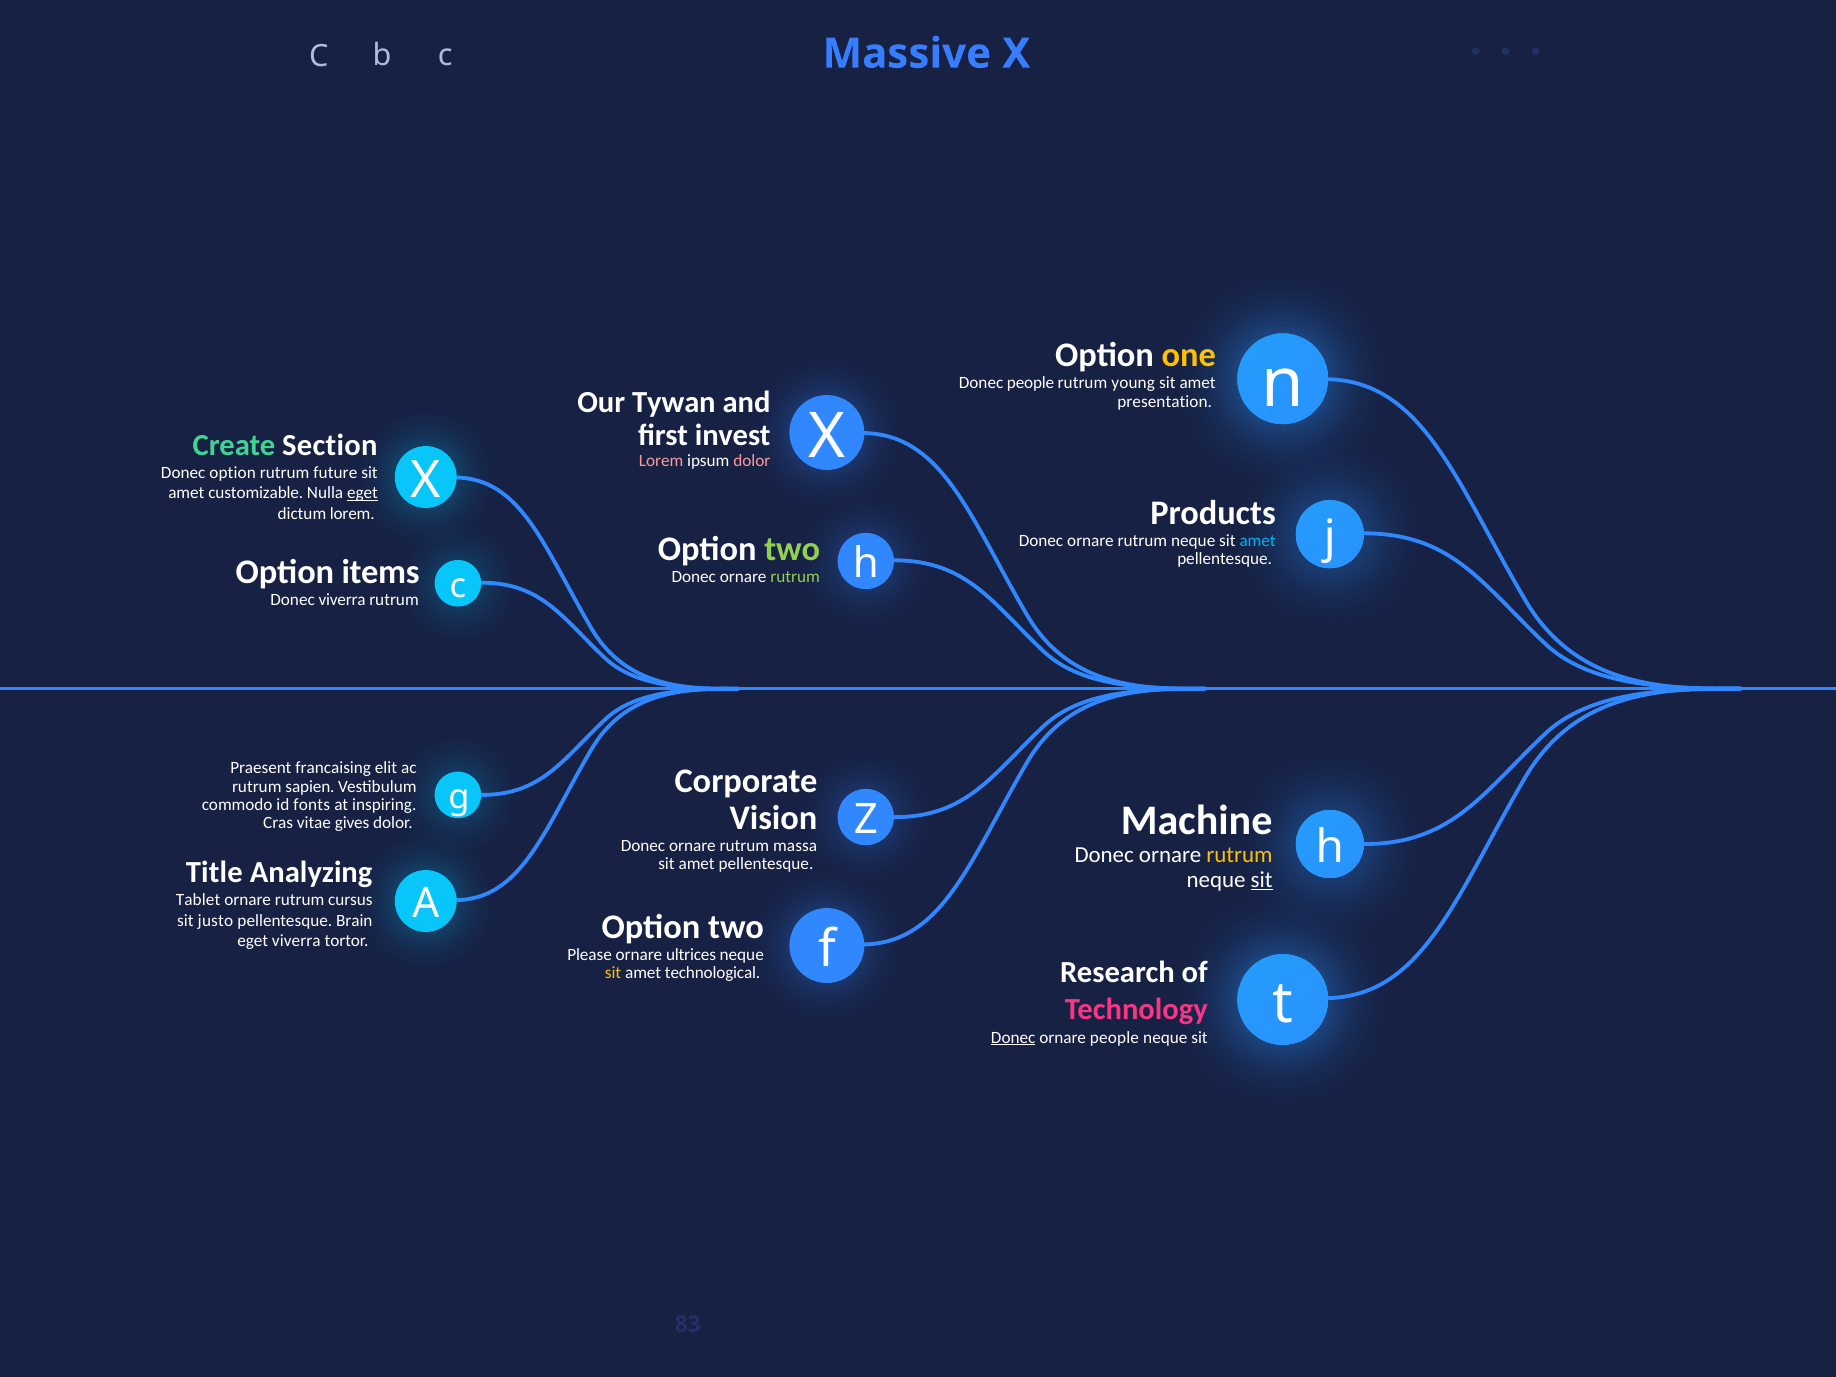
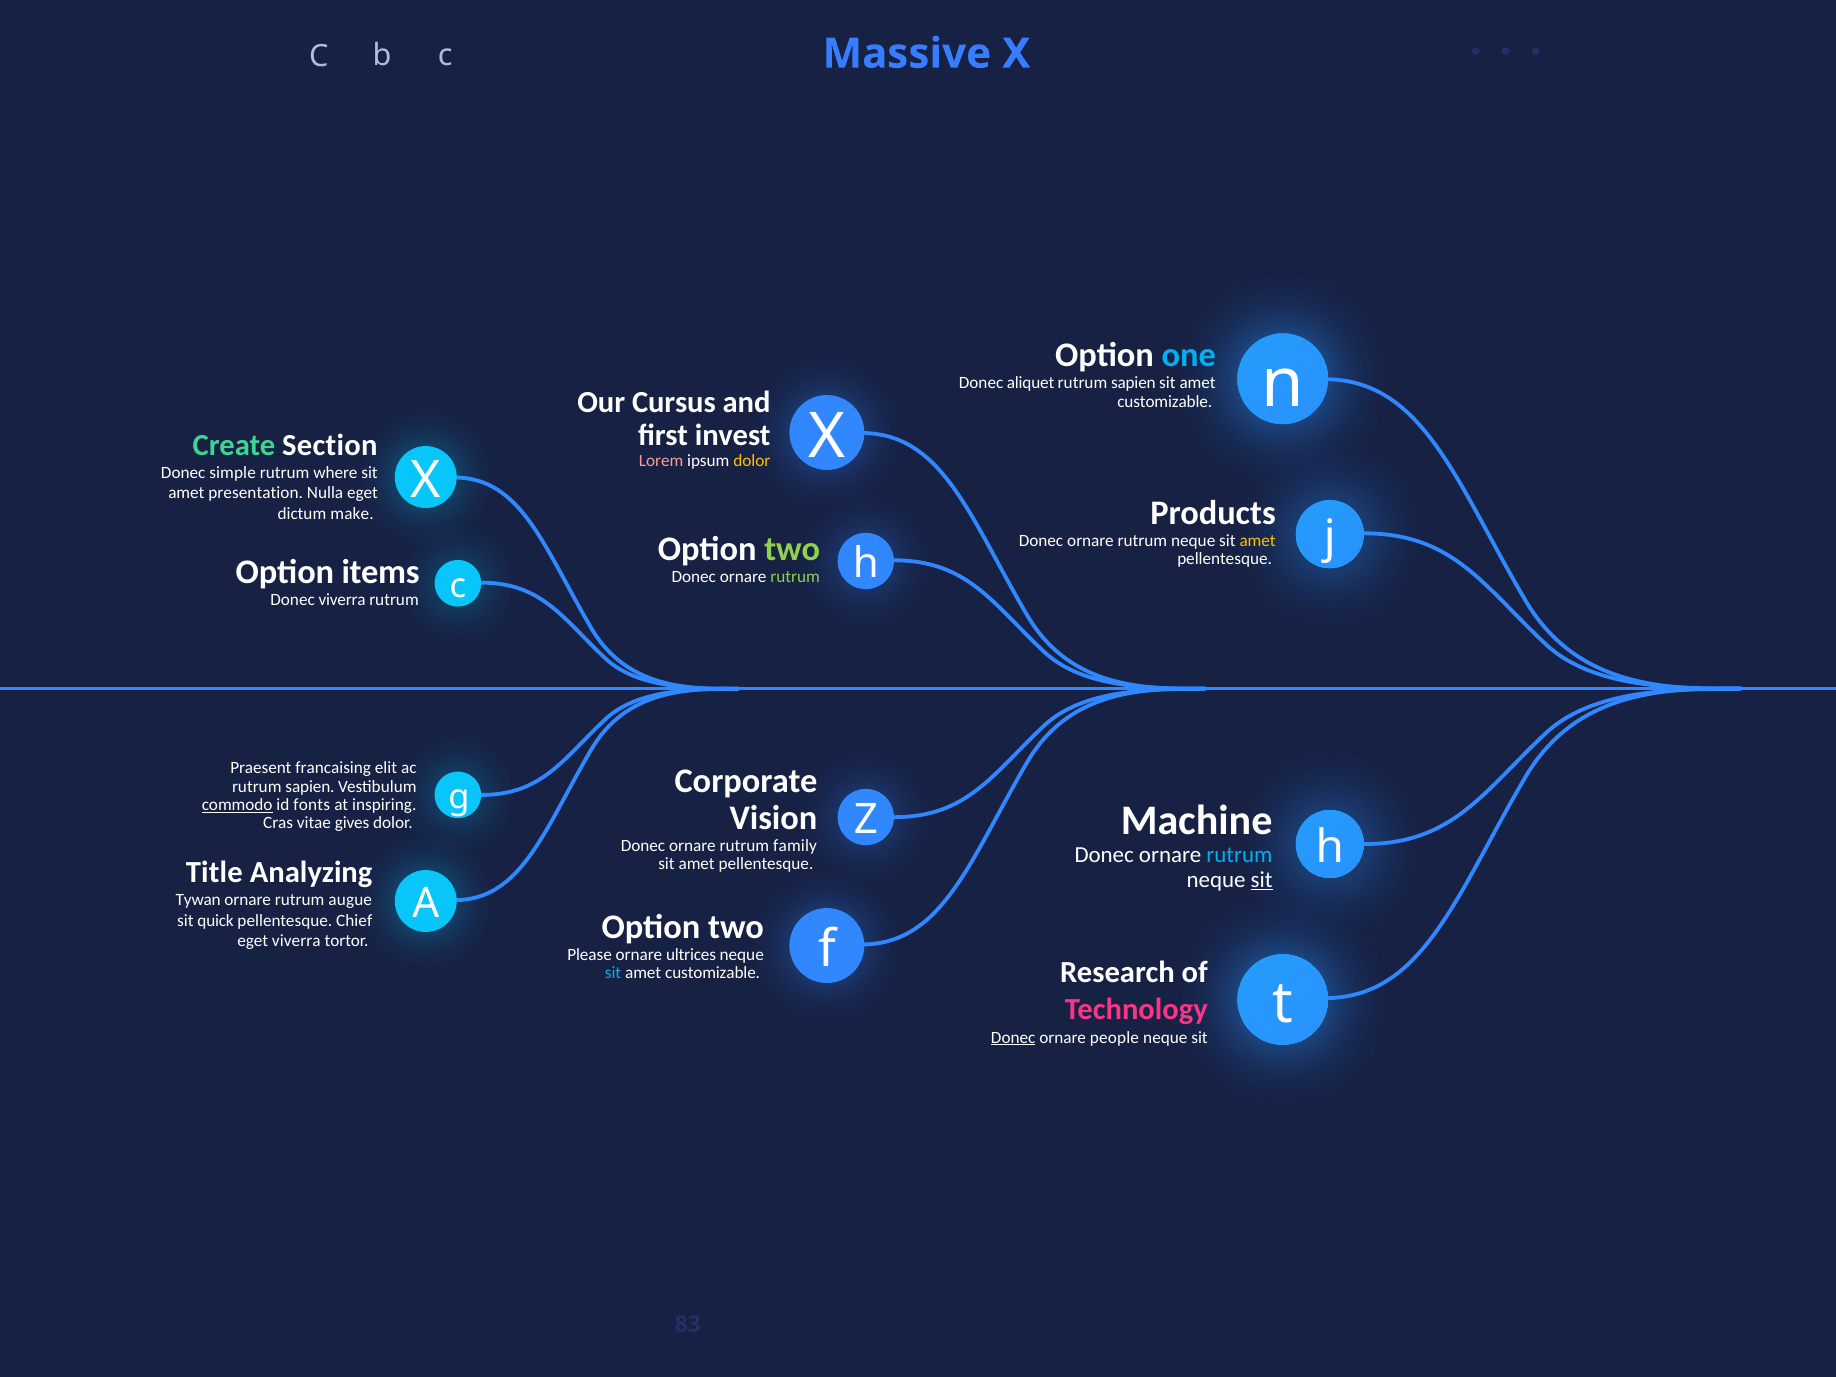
one colour: yellow -> light blue
Donec people: people -> aliquet
young at (1133, 383): young -> sapien
Tywan: Tywan -> Cursus
presentation at (1165, 401): presentation -> customizable
dolor at (752, 461) colour: pink -> yellow
Donec option: option -> simple
future: future -> where
amet customizable: customizable -> presentation
eget at (362, 493) underline: present -> none
dictum lorem: lorem -> make
amet at (1258, 541) colour: light blue -> yellow
commodo underline: none -> present
massa: massa -> family
rutrum at (1239, 855) colour: yellow -> light blue
Tablet: Tablet -> Tywan
cursus: cursus -> augue
justo: justo -> quick
Brain: Brain -> Chief
sit at (613, 973) colour: yellow -> light blue
technological at (713, 973): technological -> customizable
